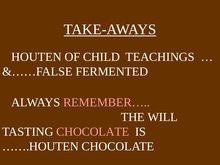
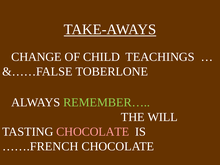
HOUTEN: HOUTEN -> CHANGE
FERMENTED: FERMENTED -> TOBERLONE
REMEMBER… colour: pink -> light green
…….HOUTEN: …….HOUTEN -> …….FRENCH
